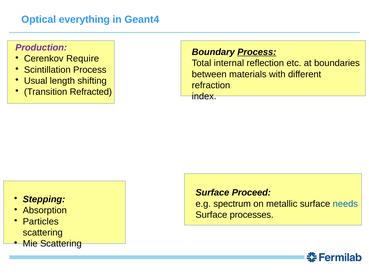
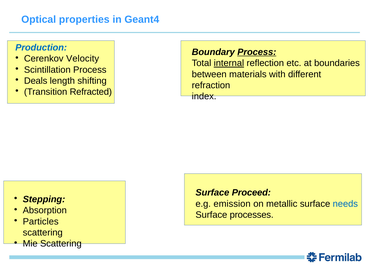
everything: everything -> properties
Production colour: purple -> blue
Require: Require -> Velocity
internal underline: none -> present
Usual: Usual -> Deals
spectrum: spectrum -> emission
